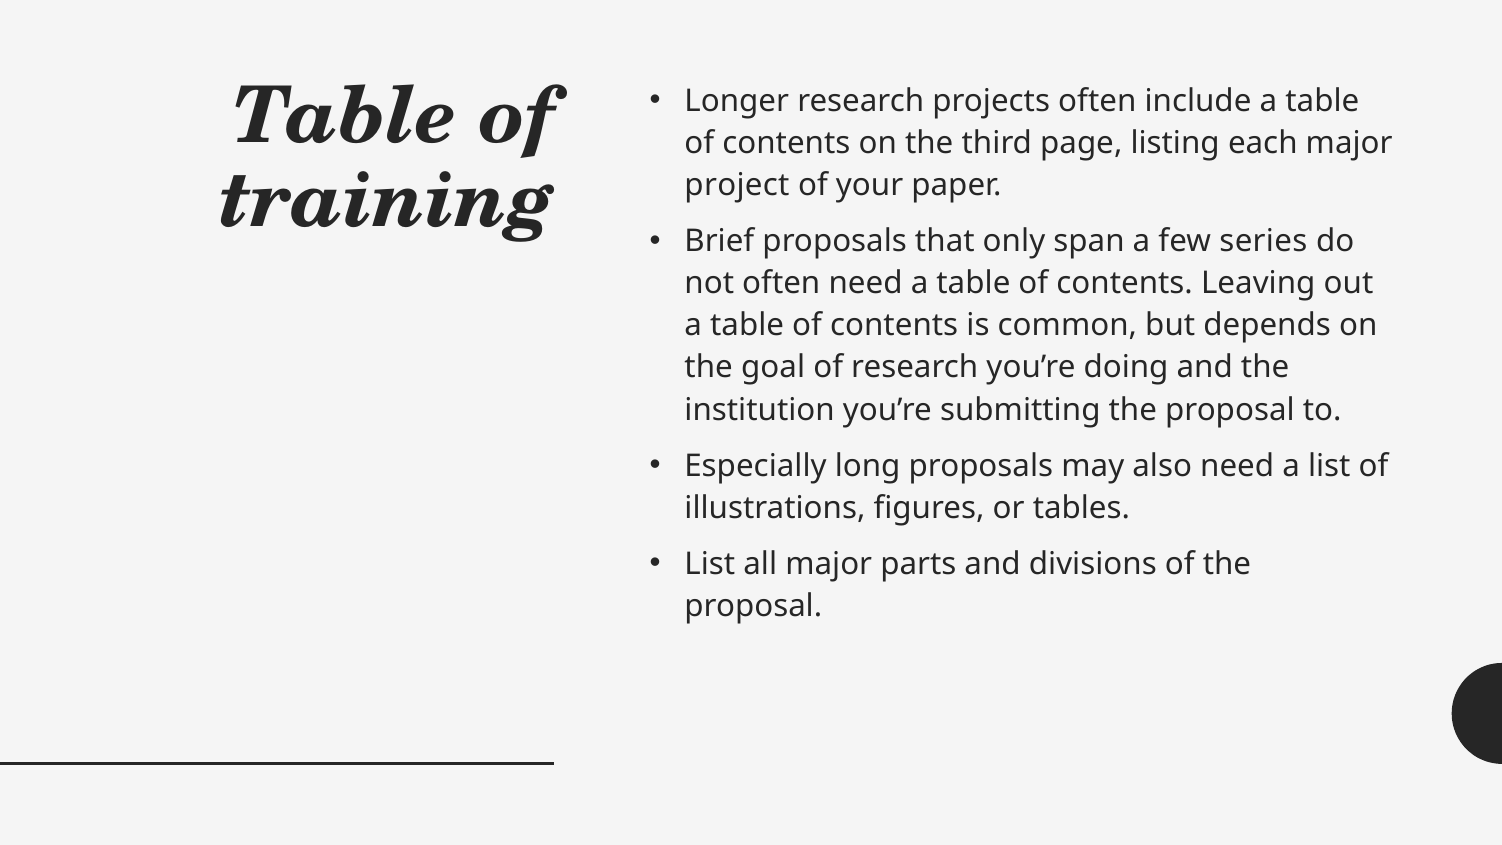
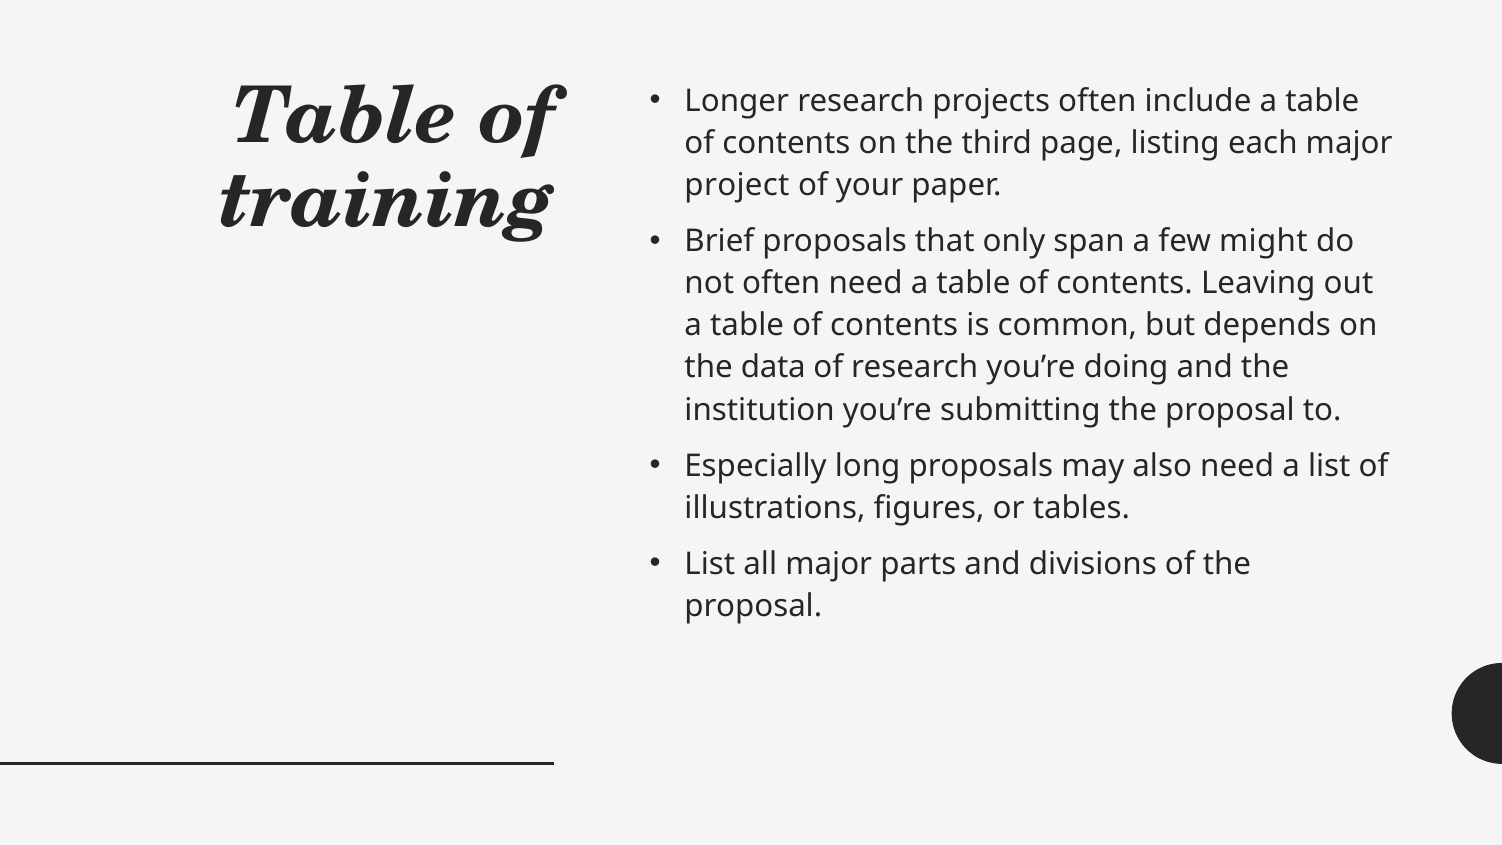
series: series -> might
goal: goal -> data
